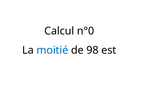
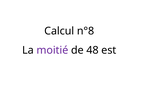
n°0: n°0 -> n°8
moitié colour: blue -> purple
98: 98 -> 48
